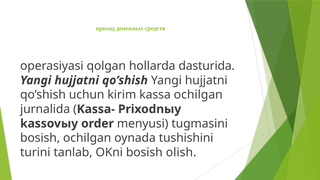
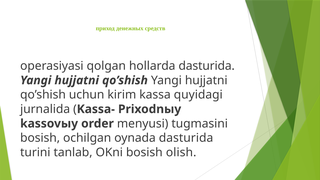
kassa ochilgan: ochilgan -> quyidagi
oynada tushishini: tushishini -> dasturida
